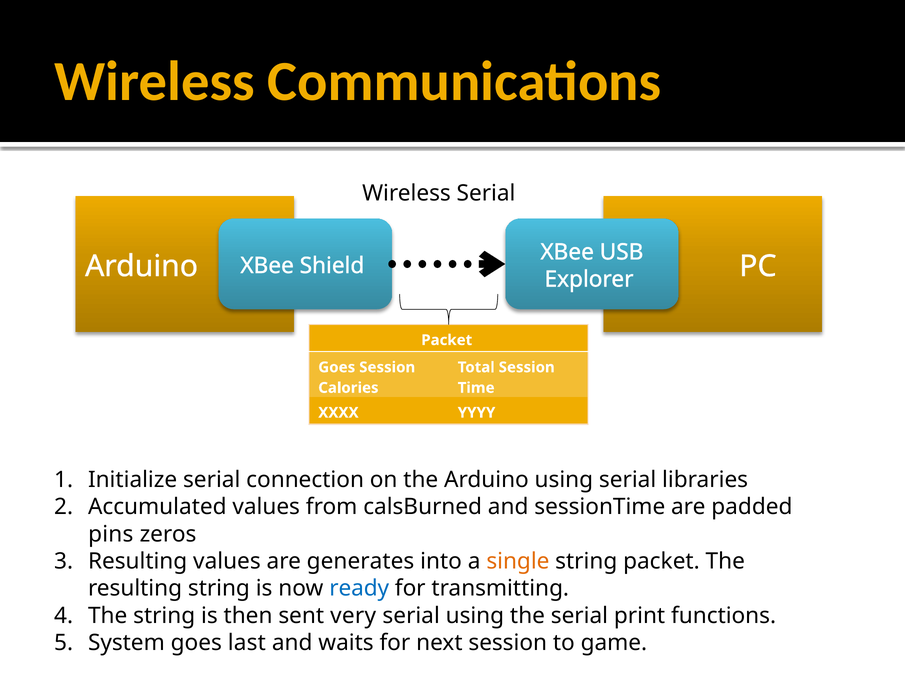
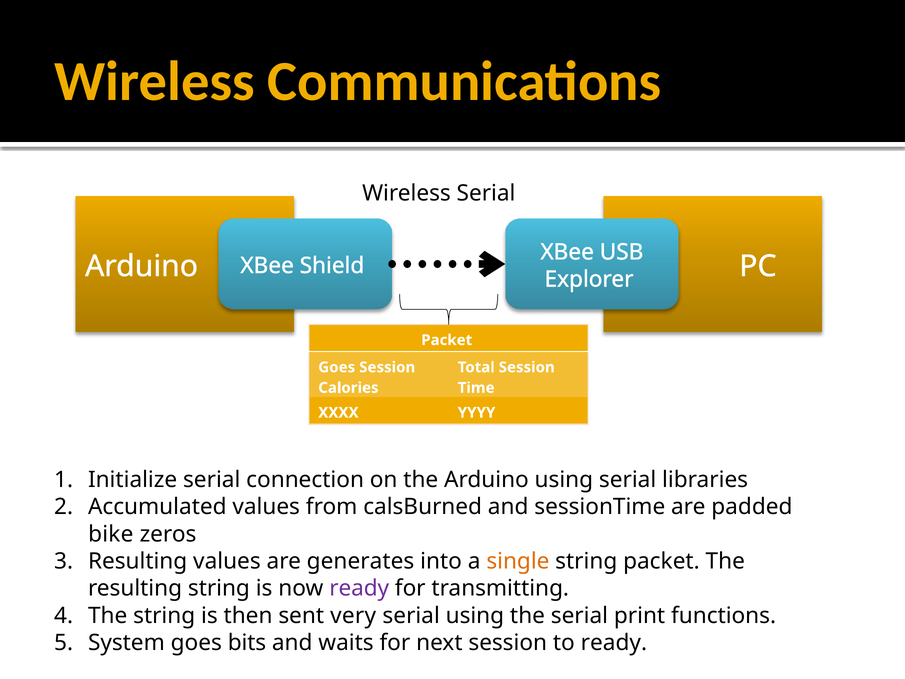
pins: pins -> bike
ready at (359, 588) colour: blue -> purple
last: last -> bits
to game: game -> ready
